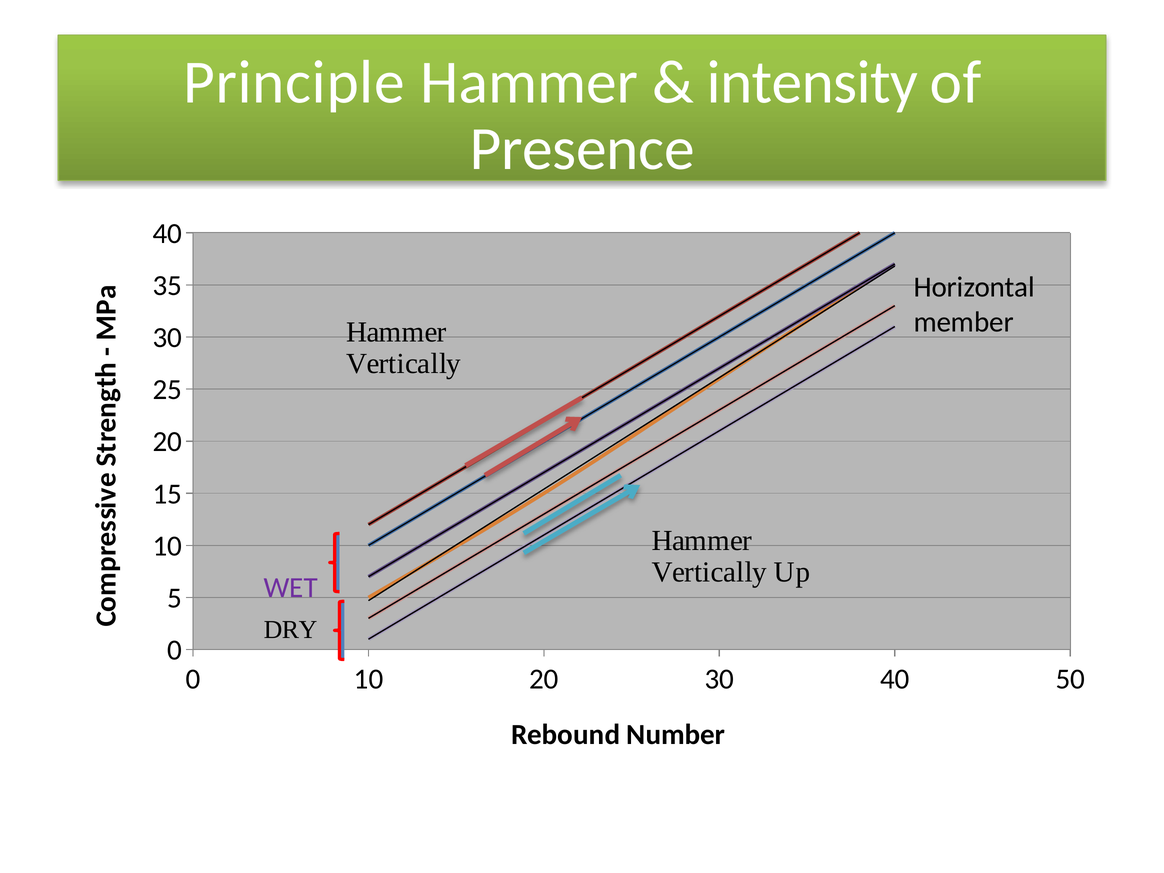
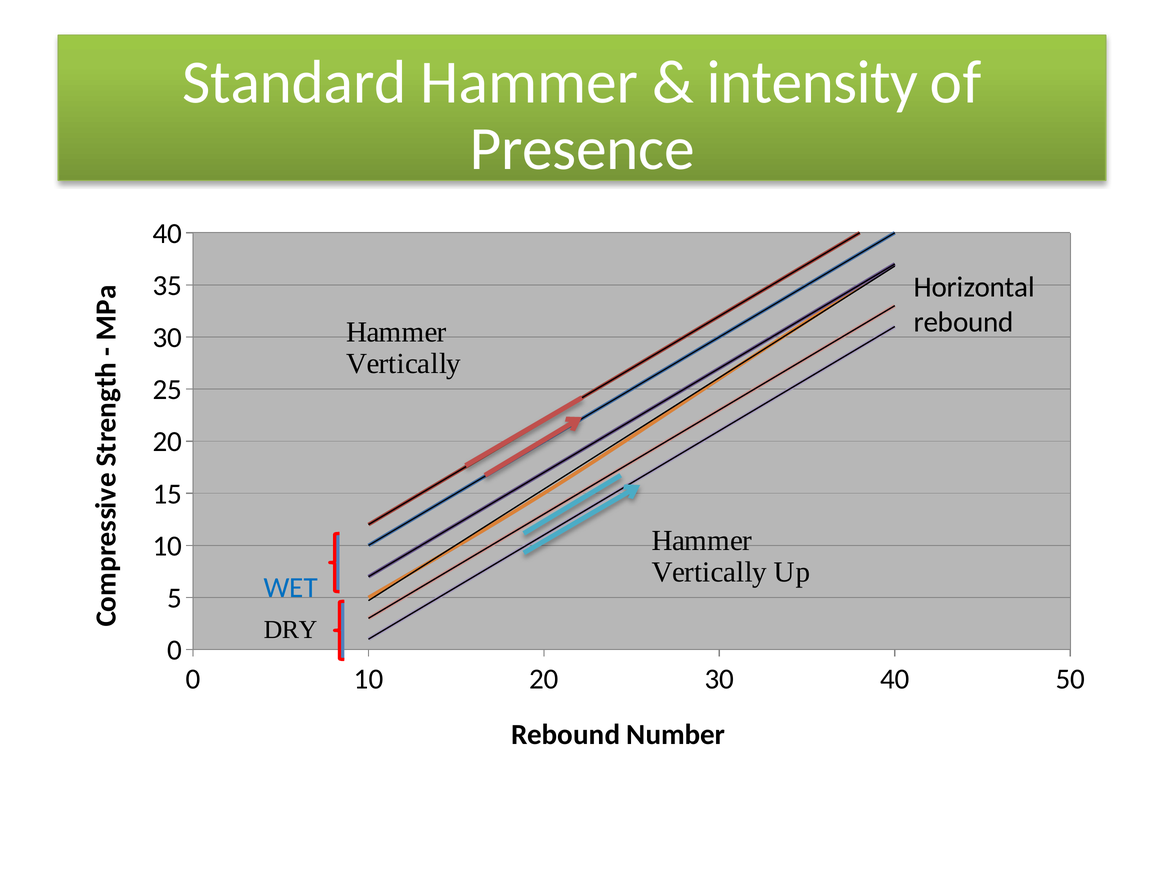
Principle: Principle -> Standard
member at (964, 322): member -> rebound
WET colour: purple -> blue
